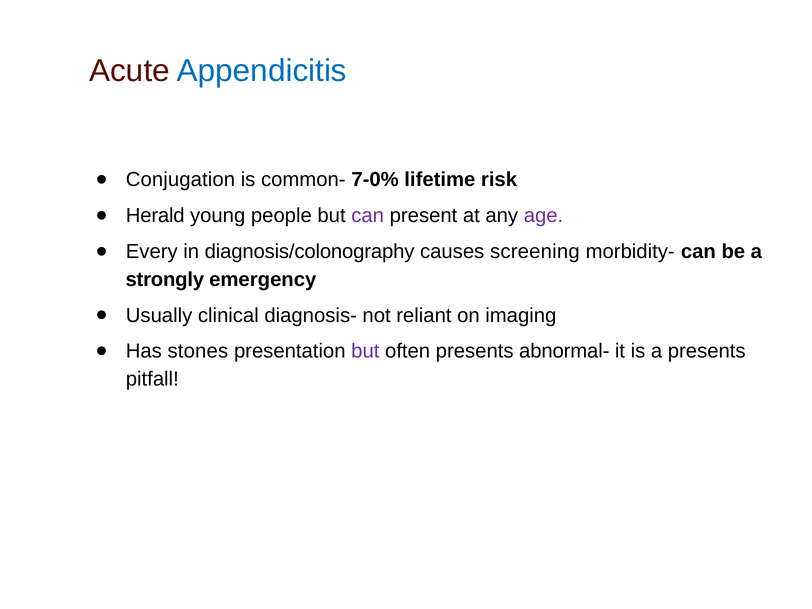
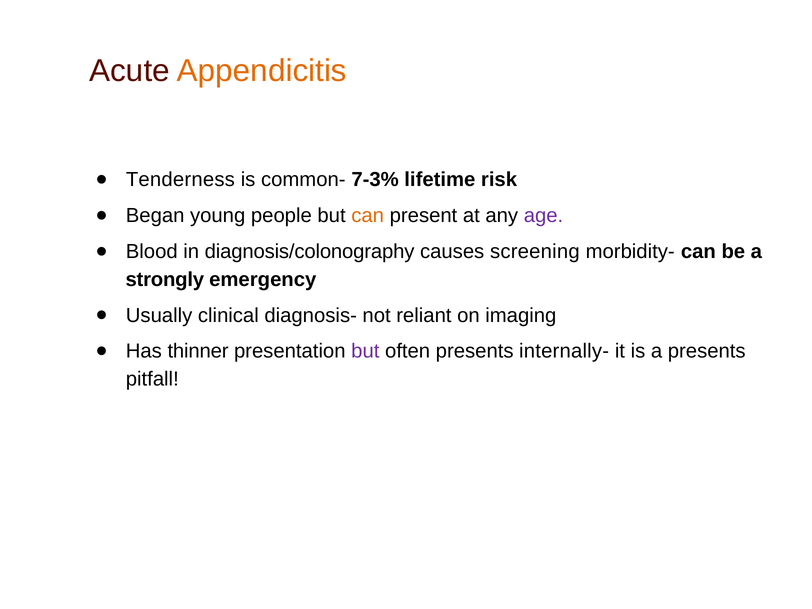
Appendicitis colour: blue -> orange
Conjugation: Conjugation -> Tenderness
7-0%: 7-0% -> 7-3%
Herald: Herald -> Began
can at (368, 216) colour: purple -> orange
Every: Every -> Blood
stones: stones -> thinner
abnormal-: abnormal- -> internally-
